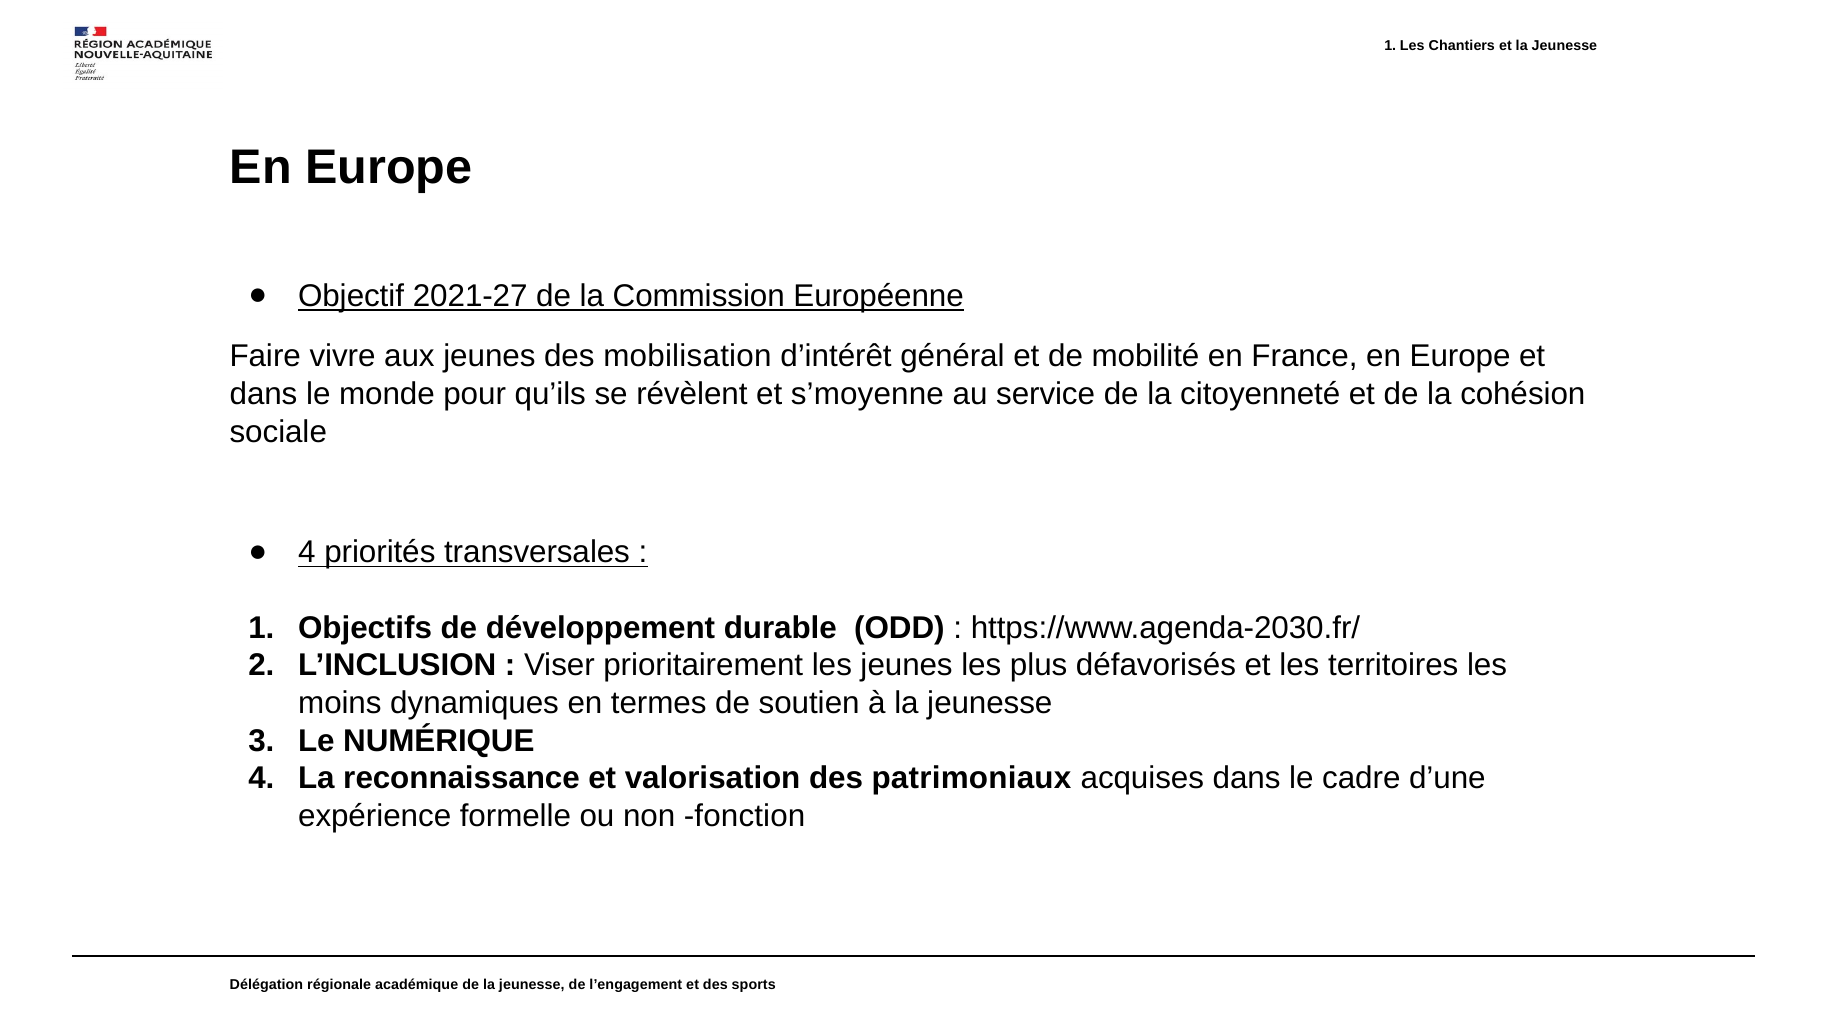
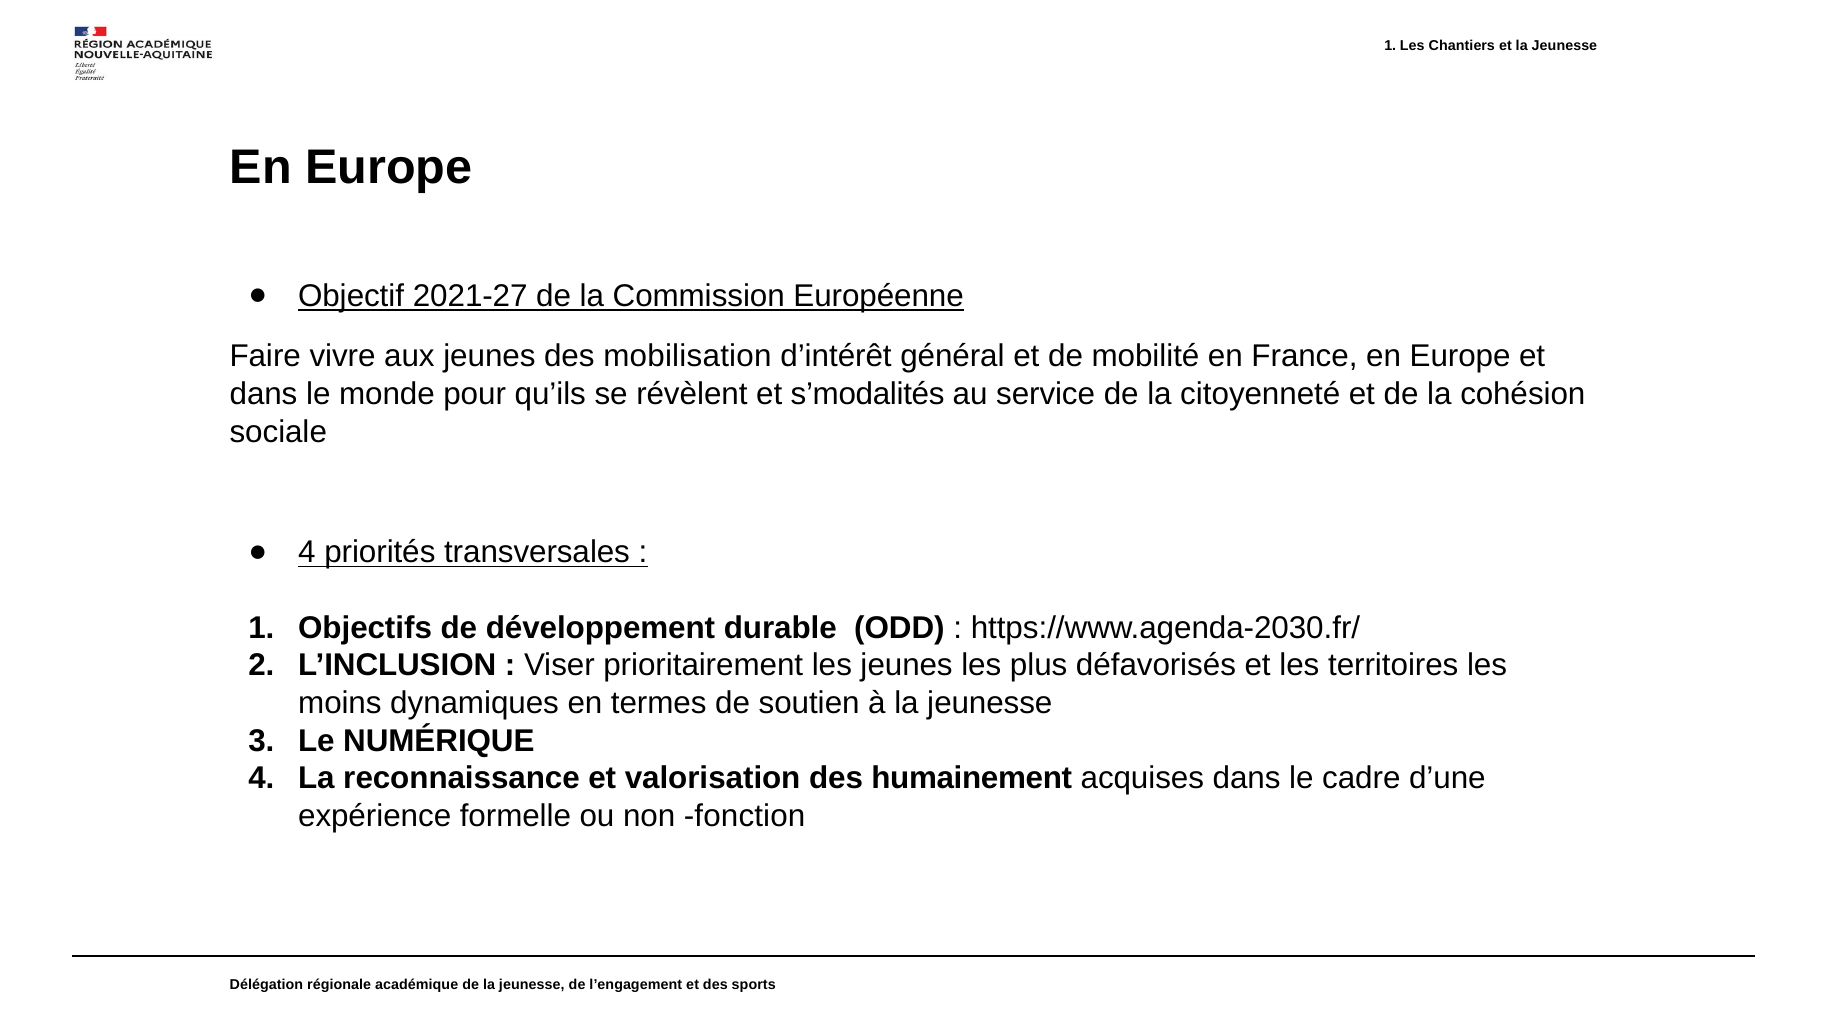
s’moyenne: s’moyenne -> s’modalités
patrimoniaux: patrimoniaux -> humainement
